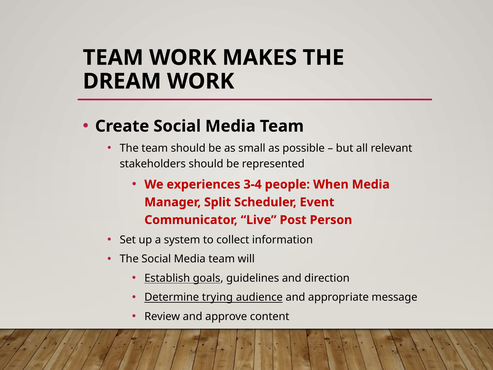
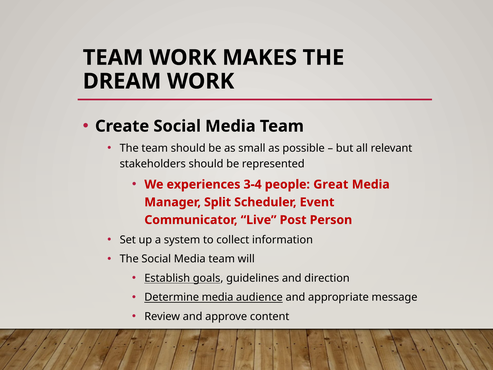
When: When -> Great
Determine trying: trying -> media
